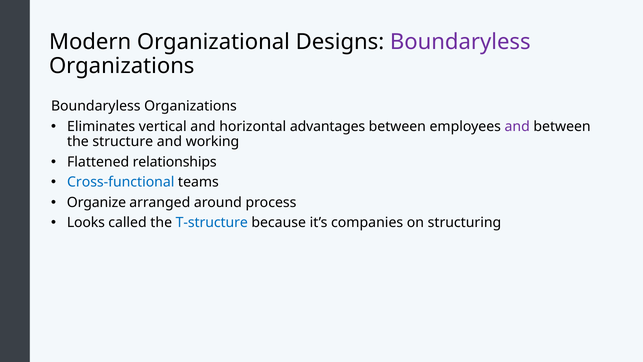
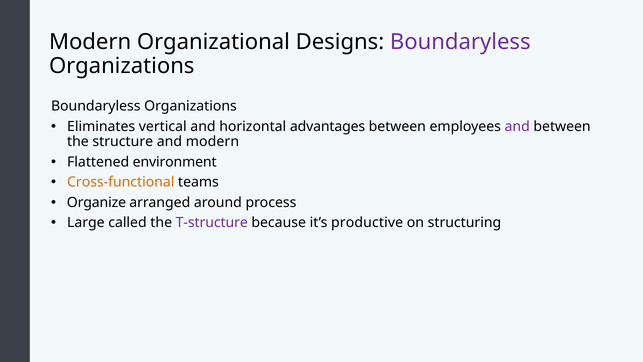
and working: working -> modern
relationships: relationships -> environment
Cross-functional colour: blue -> orange
Looks: Looks -> Large
T-structure colour: blue -> purple
companies: companies -> productive
